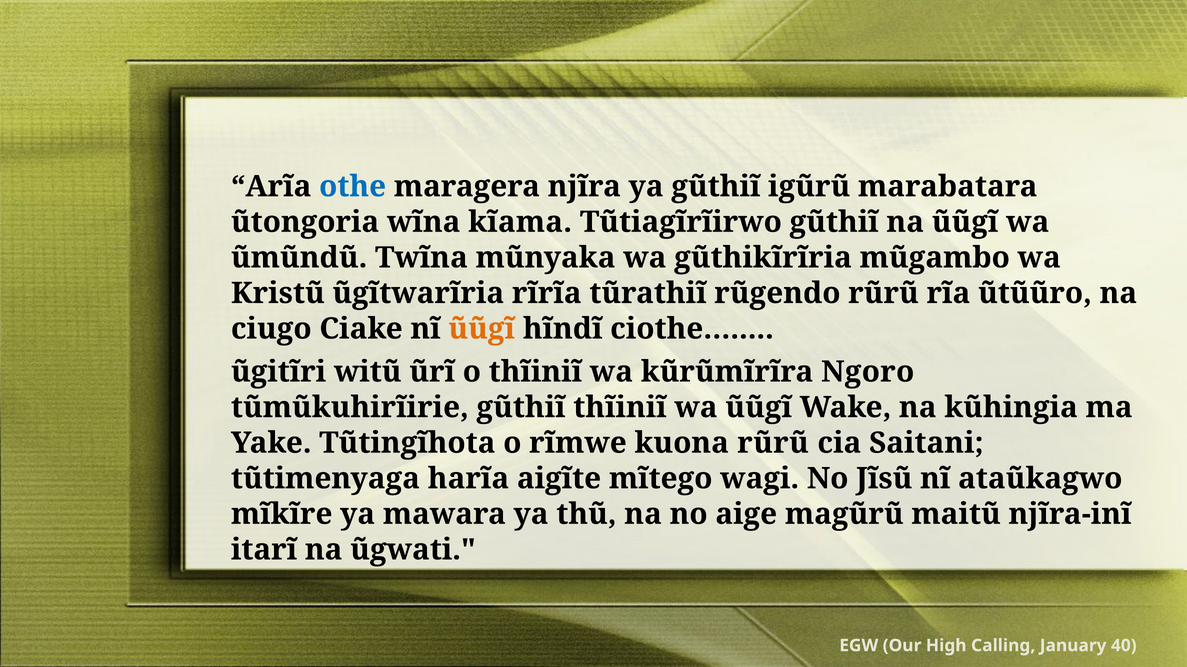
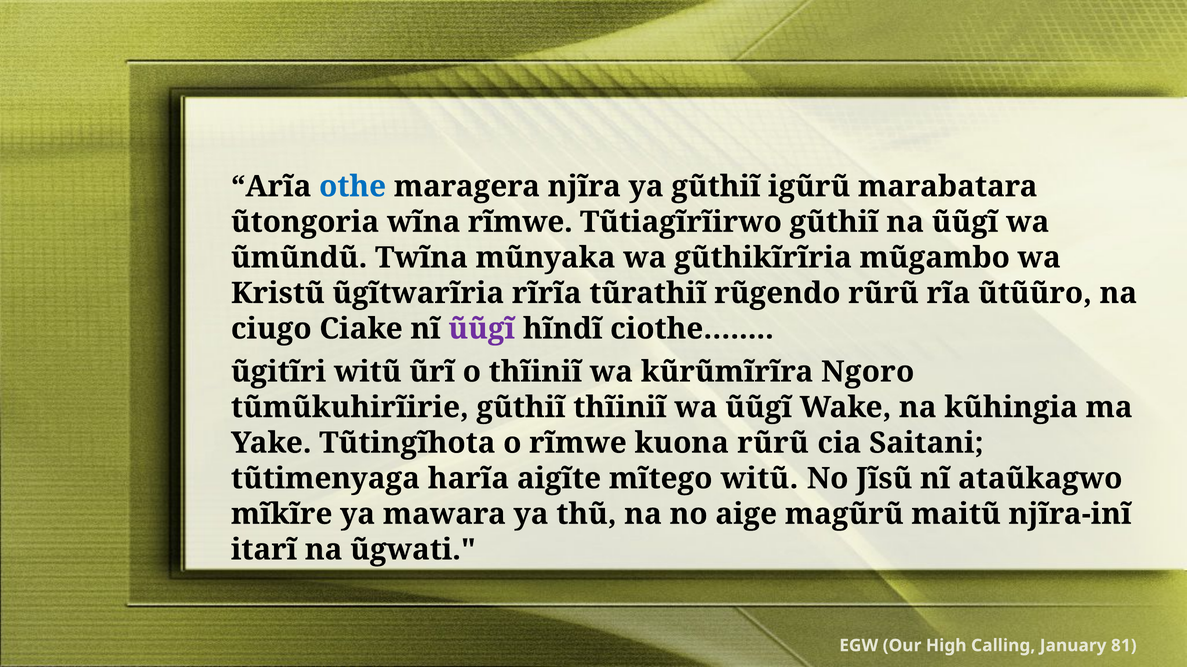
wĩna kĩama: kĩama -> rĩmwe
ũũgĩ at (482, 329) colour: orange -> purple
mĩtego wagi: wagi -> witũ
40: 40 -> 81
